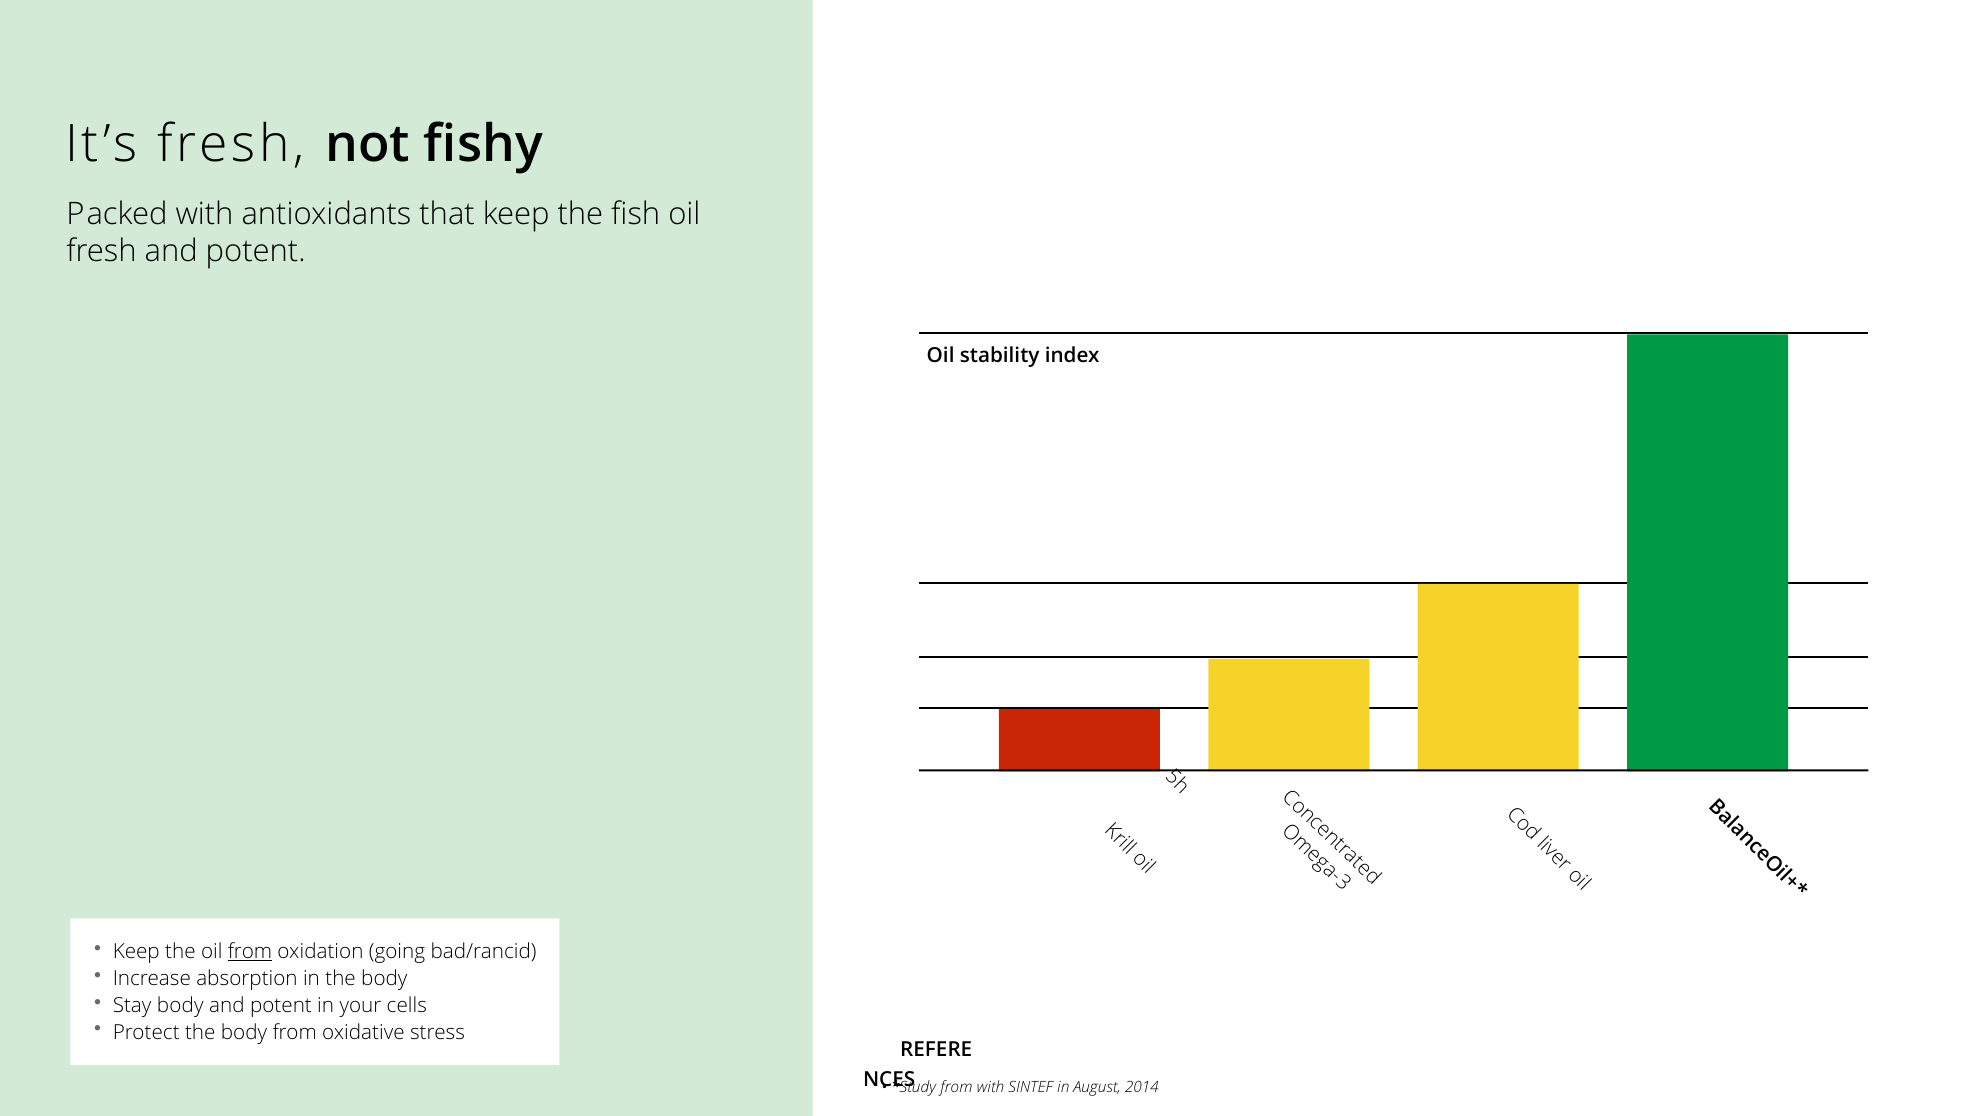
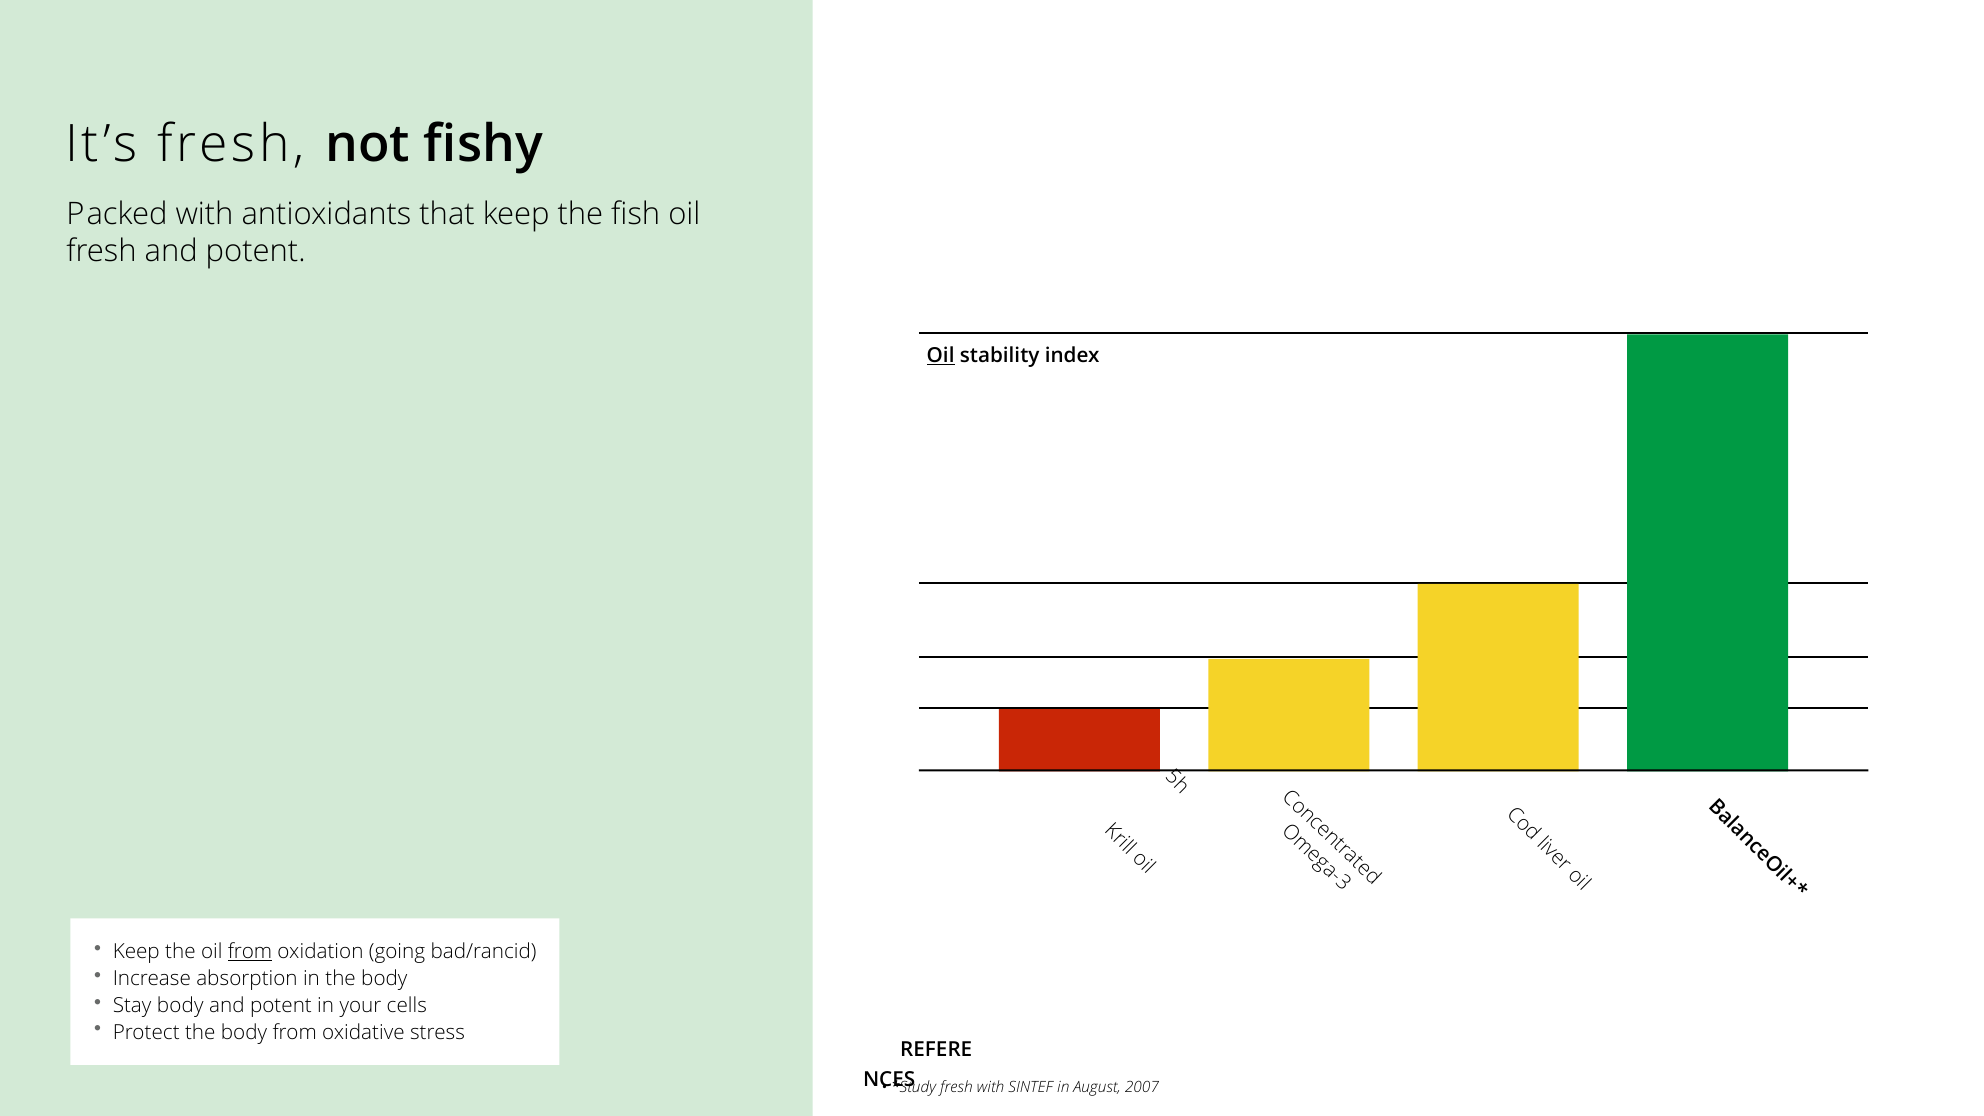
Oil at (941, 356) underline: none -> present
from at (956, 1088): from -> fresh
2014: 2014 -> 2007
